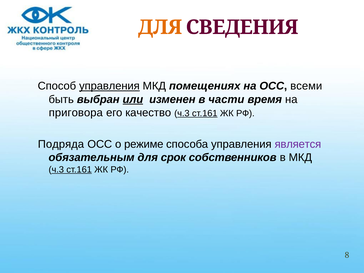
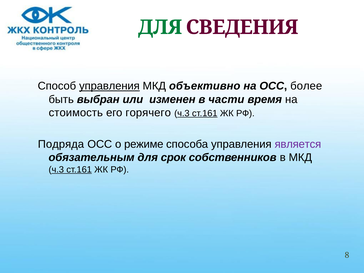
ДЛЯ at (160, 27) colour: orange -> green
помещениях: помещениях -> объективно
всеми: всеми -> более
или underline: present -> none
приговора: приговора -> стоимость
качество: качество -> горячего
